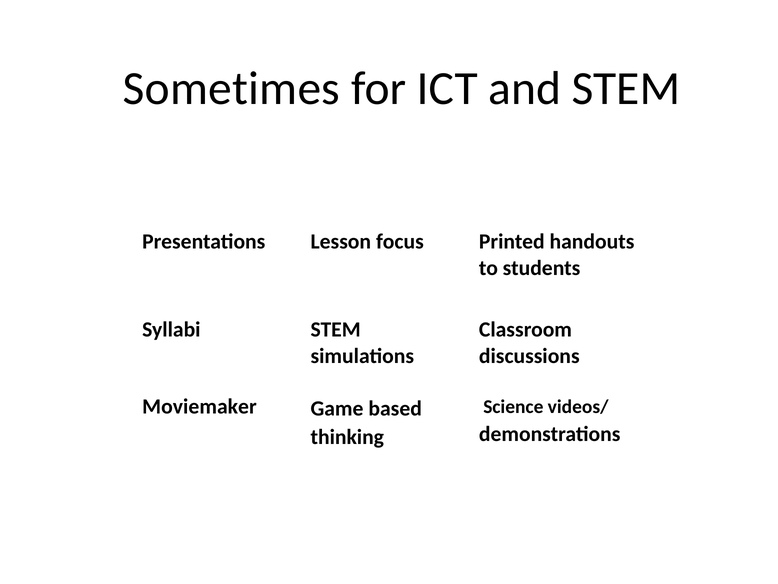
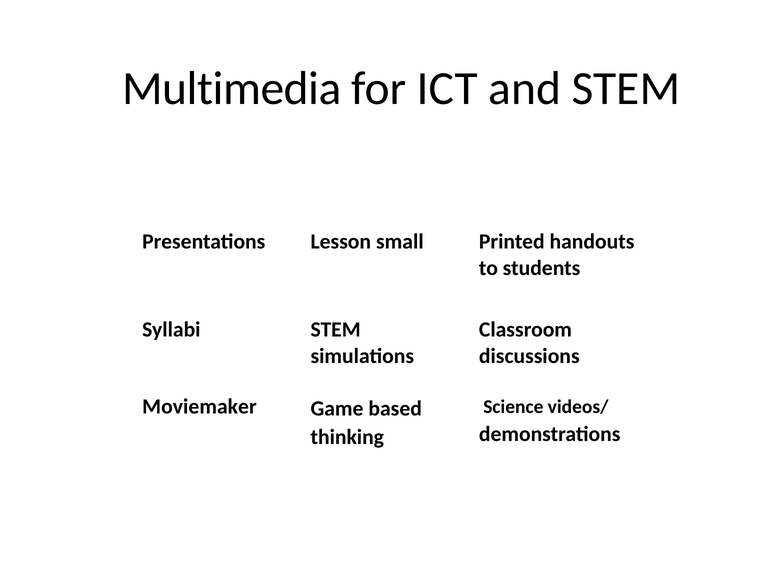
Sometimes: Sometimes -> Multimedia
focus: focus -> small
